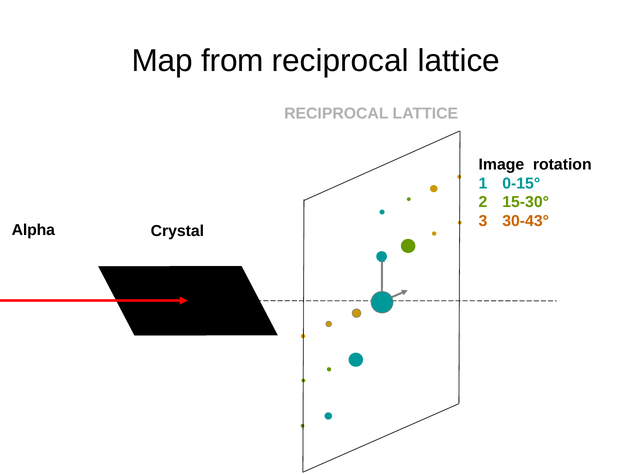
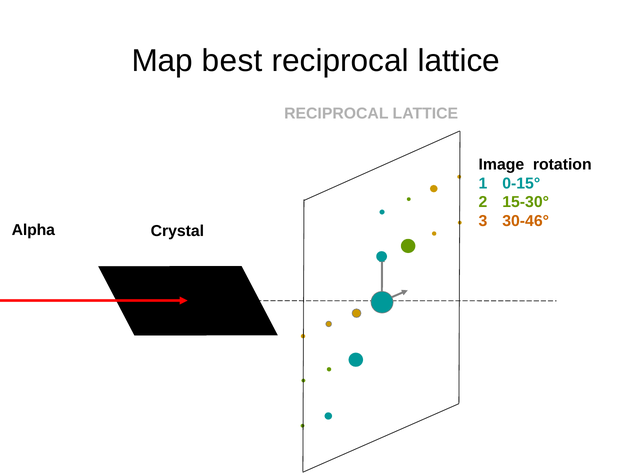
from: from -> best
30-43°: 30-43° -> 30-46°
